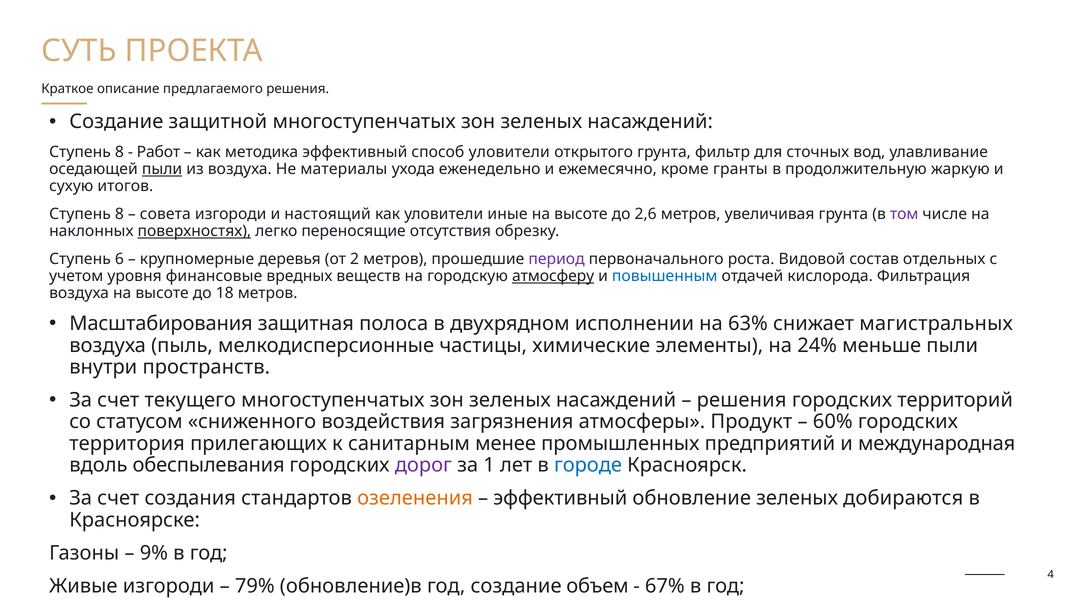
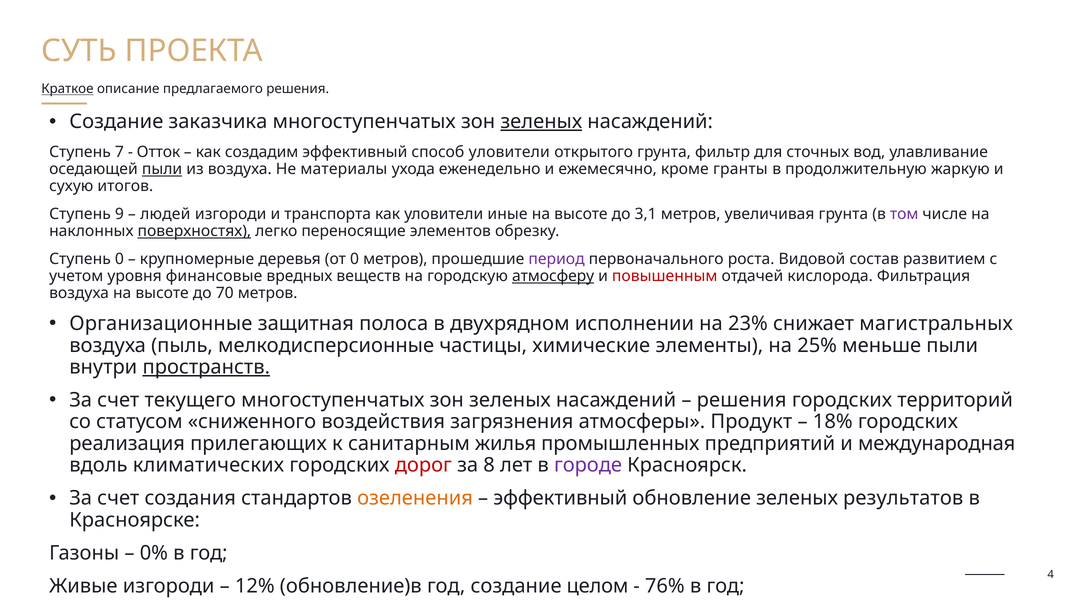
Краткое underline: none -> present
защитной: защитной -> заказчика
зеленых at (541, 122) underline: none -> present
8 at (119, 152): 8 -> 7
Работ: Работ -> Отток
методика: методика -> создадим
8 at (119, 214): 8 -> 9
совета: совета -> людей
настоящий: настоящий -> транспорта
2,6: 2,6 -> 3,1
отсутствия: отсутствия -> элементов
Ступень 6: 6 -> 0
от 2: 2 -> 0
отдельных: отдельных -> развитием
повышенным colour: blue -> red
18: 18 -> 70
Масштабирования: Масштабирования -> Организационные
63%: 63% -> 23%
24%: 24% -> 25%
пространств underline: none -> present
60%: 60% -> 18%
территория: территория -> реализация
менее: менее -> жилья
обеспылевания: обеспылевания -> климатических
дорог colour: purple -> red
1: 1 -> 8
городе colour: blue -> purple
добираются: добираются -> результатов
9%: 9% -> 0%
79%: 79% -> 12%
объем: объем -> целом
67%: 67% -> 76%
